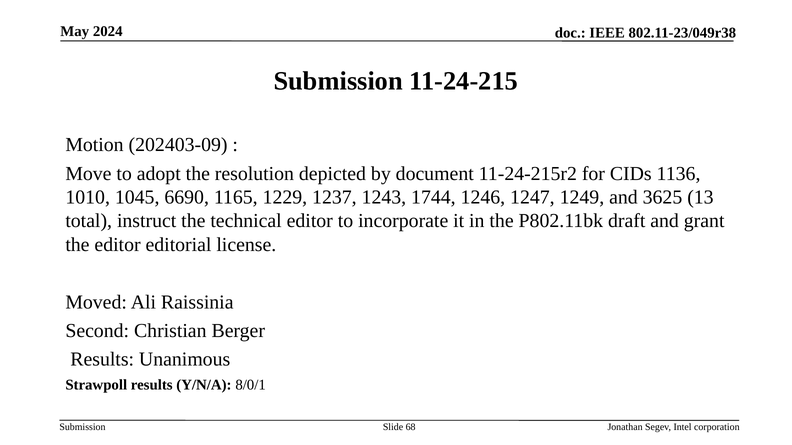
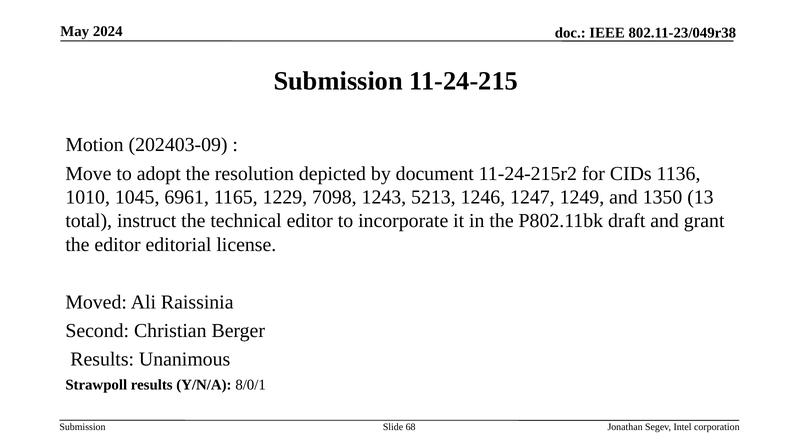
6690: 6690 -> 6961
1237: 1237 -> 7098
1744: 1744 -> 5213
3625: 3625 -> 1350
